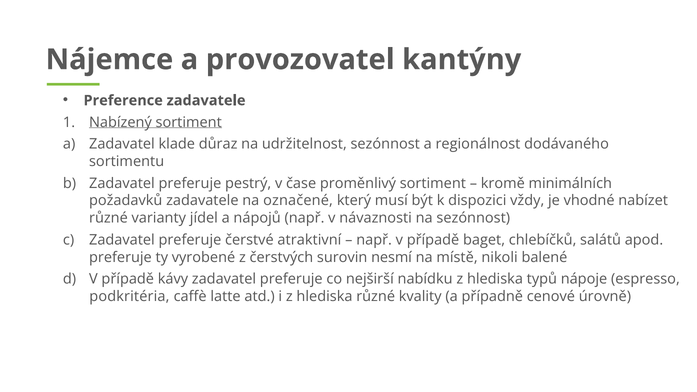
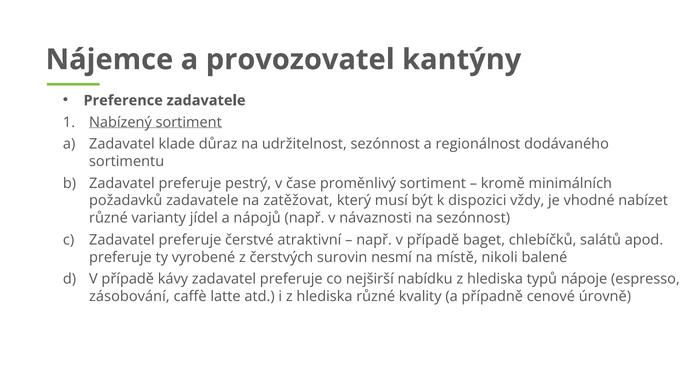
označené: označené -> zatěžovat
podkritéria: podkritéria -> zásobování
